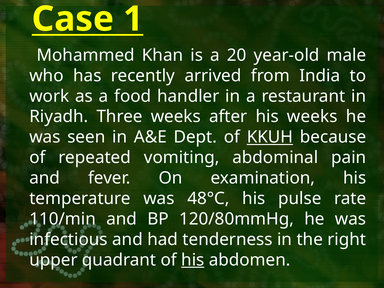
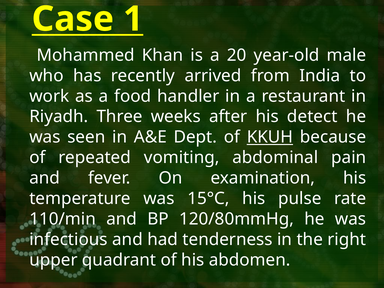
his weeks: weeks -> detect
48°C: 48°C -> 15°C
his at (193, 260) underline: present -> none
